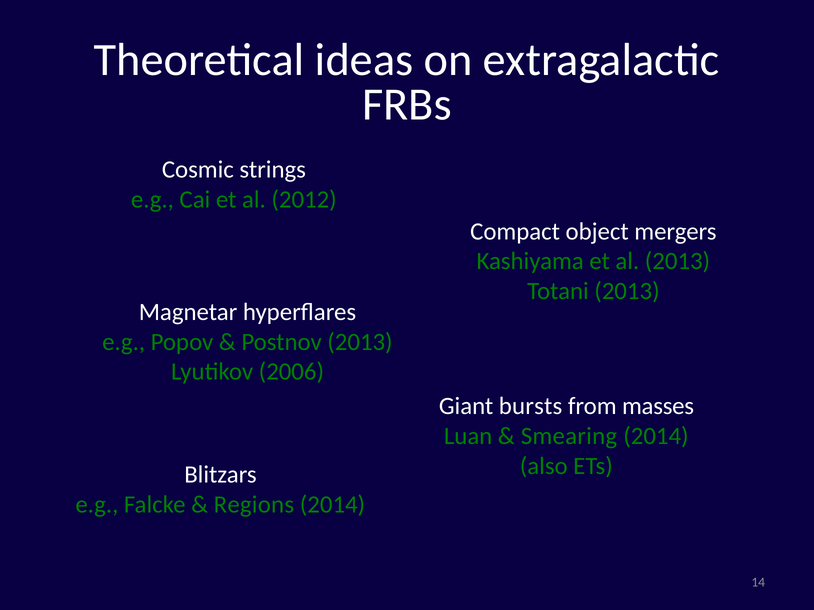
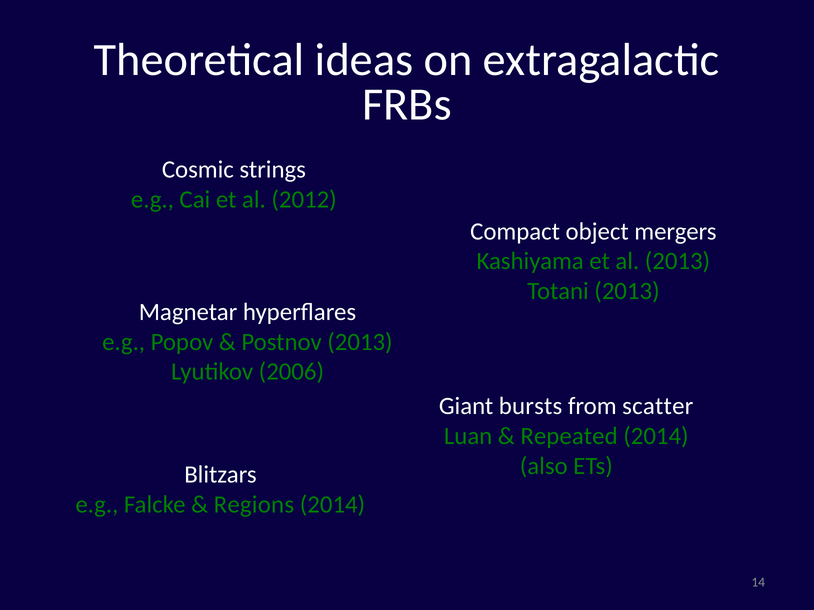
masses: masses -> scatter
Smearing: Smearing -> Repeated
